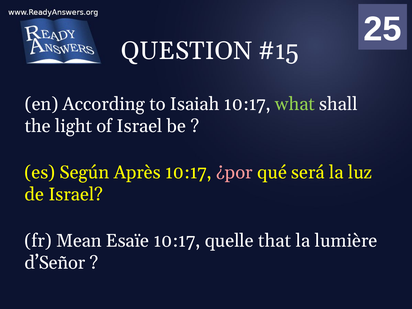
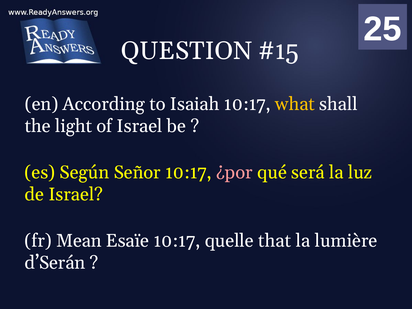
what colour: light green -> yellow
Après: Après -> Señor
d’Señor: d’Señor -> d’Serán
